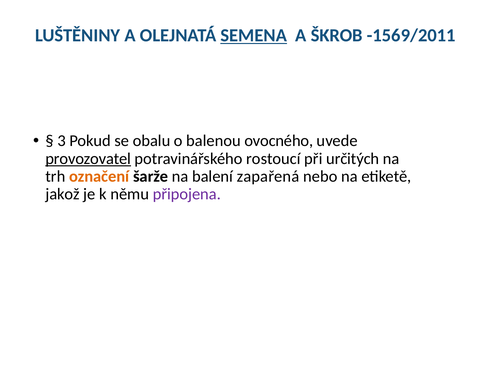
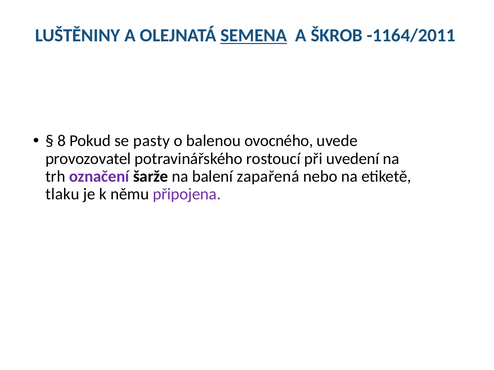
-1569/2011: -1569/2011 -> -1164/2011
3: 3 -> 8
obalu: obalu -> pasty
provozovatel underline: present -> none
určitých: určitých -> uvedení
označení colour: orange -> purple
jakož: jakož -> tlaku
